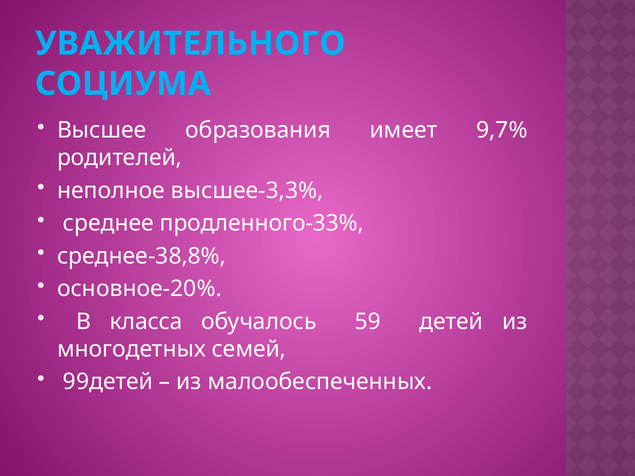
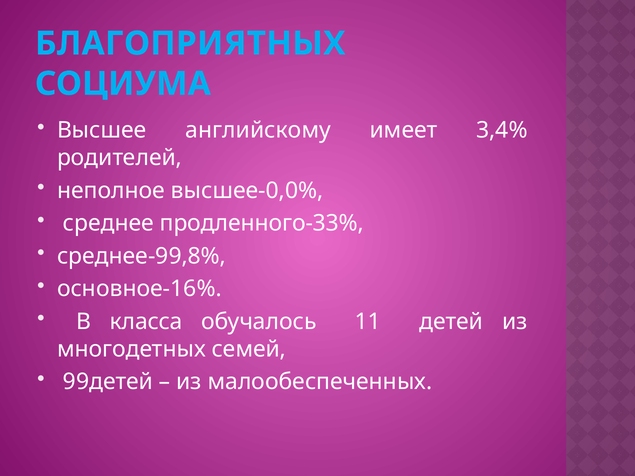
УВАЖИТЕЛЬНОГО: УВАЖИТЕЛЬНОГО -> БЛАГОПРИЯТНЫХ
образования: образования -> английскому
9,7%: 9,7% -> 3,4%
высшее-3,3%: высшее-3,3% -> высшее-0,0%
среднее-38,8%: среднее-38,8% -> среднее-99,8%
основное-20%: основное-20% -> основное-16%
59: 59 -> 11
